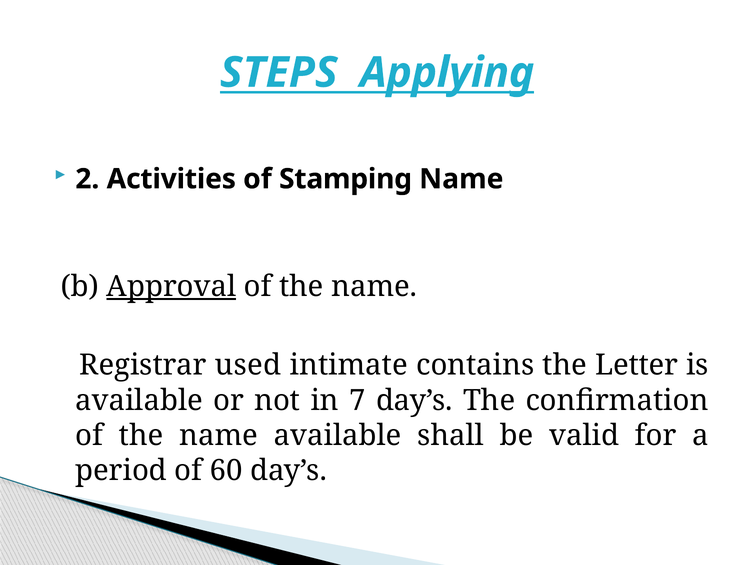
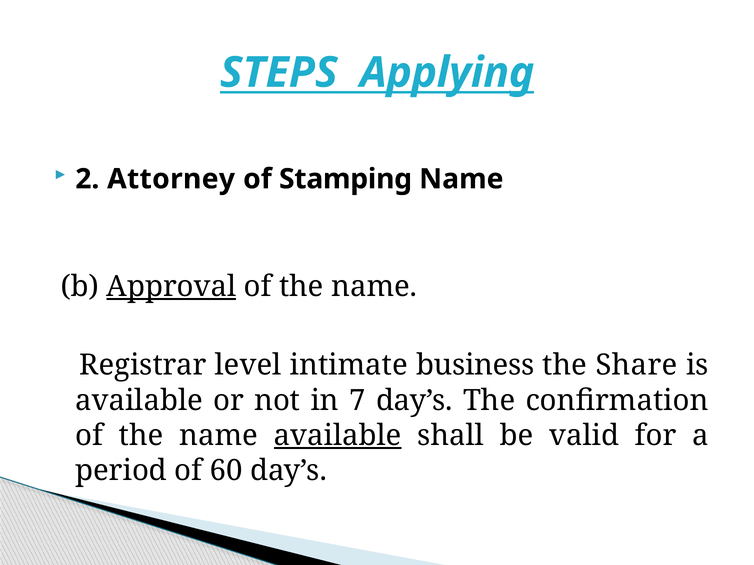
Activities: Activities -> Attorney
used: used -> level
contains: contains -> business
Letter: Letter -> Share
available at (338, 436) underline: none -> present
